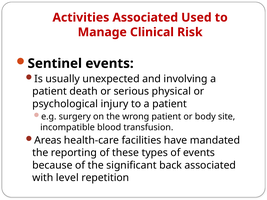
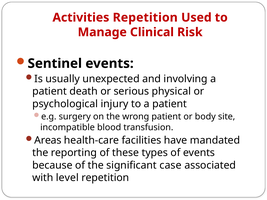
Activities Associated: Associated -> Repetition
back: back -> case
